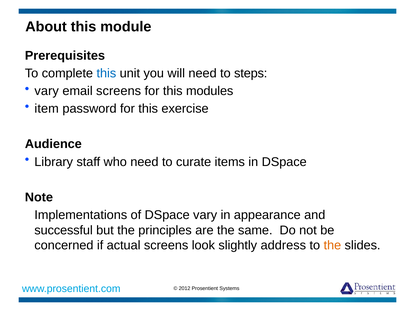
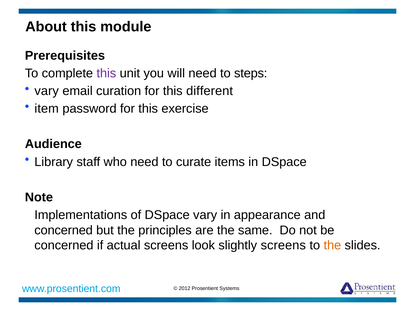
this at (106, 73) colour: blue -> purple
email screens: screens -> curation
modules: modules -> different
successful at (64, 230): successful -> concerned
slightly address: address -> screens
